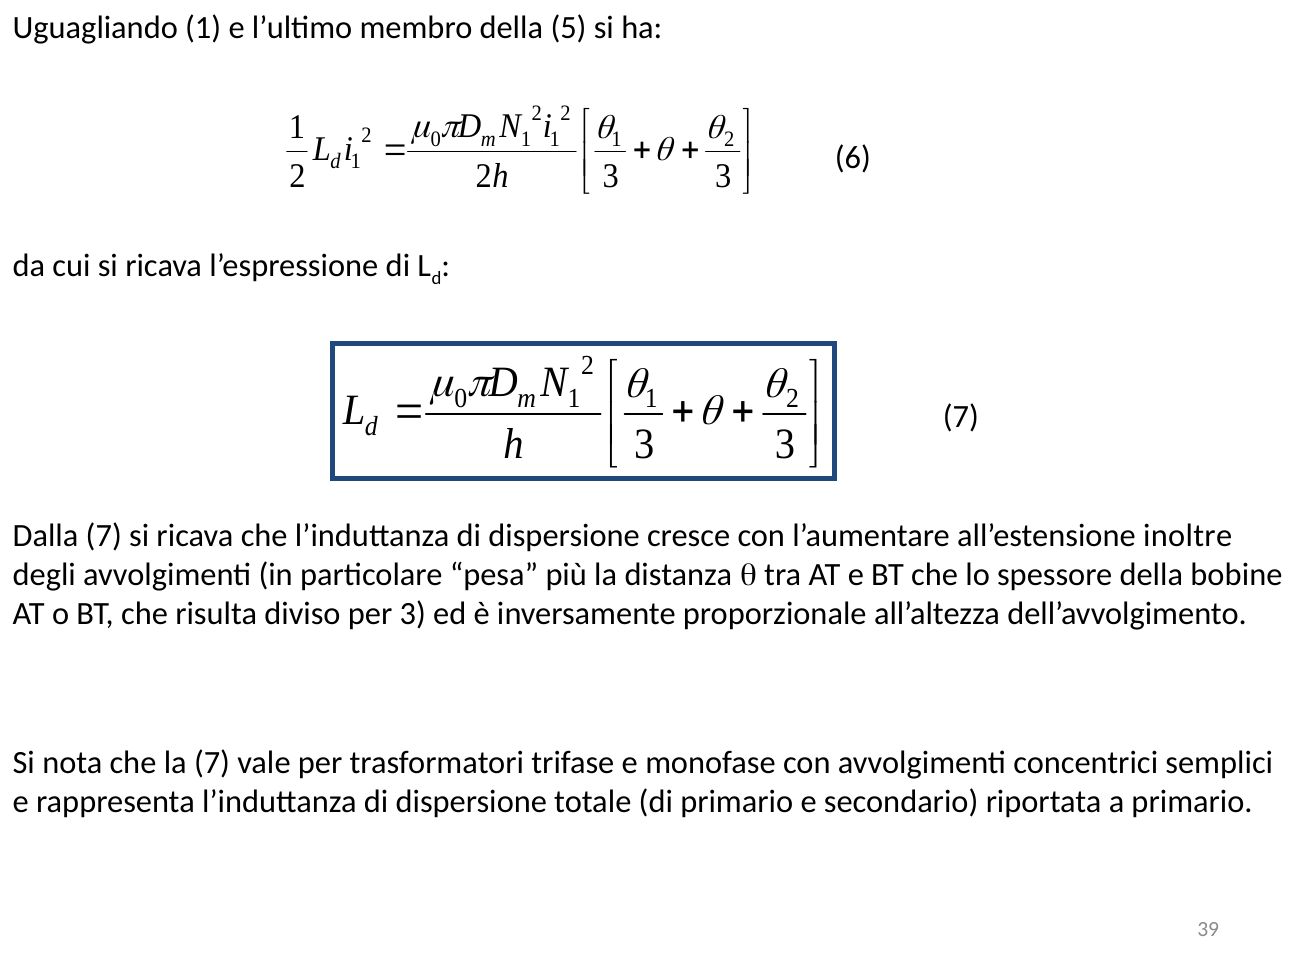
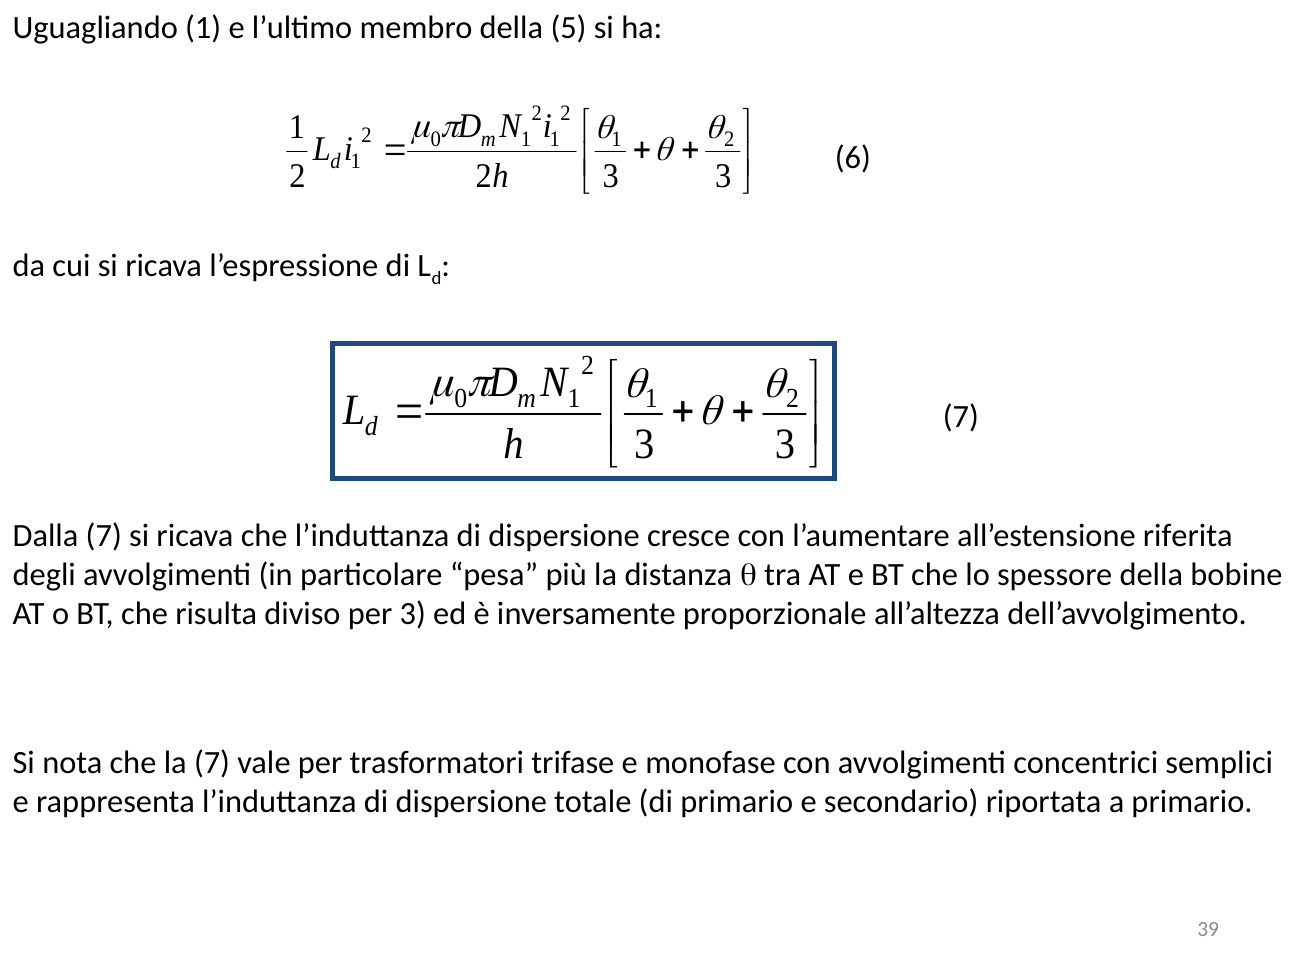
inoltre: inoltre -> riferita
